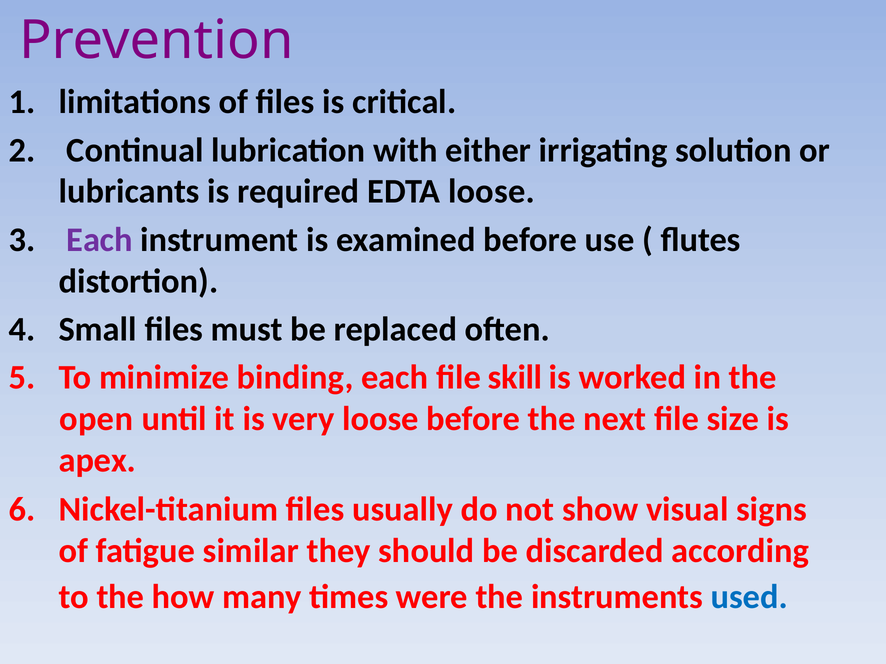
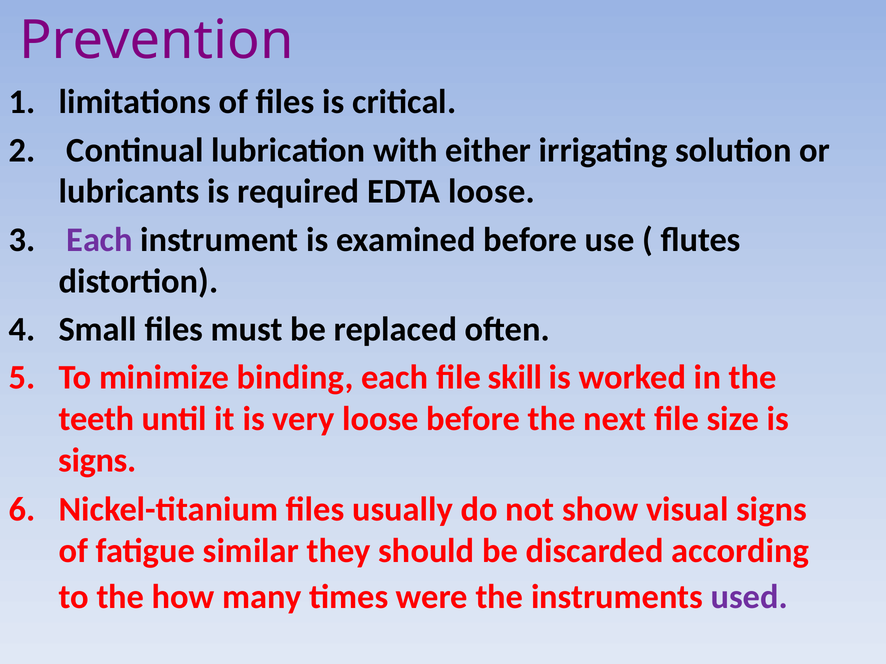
open: open -> teeth
apex at (97, 461): apex -> signs
used colour: blue -> purple
